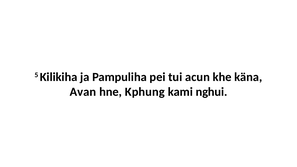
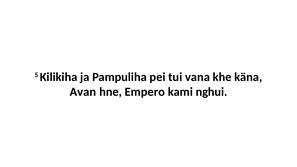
acun: acun -> vana
Kphung: Kphung -> Empero
